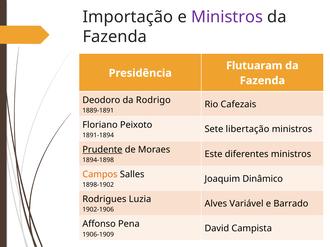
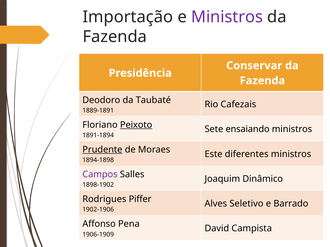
Flutuaram: Flutuaram -> Conservar
Rodrigo: Rodrigo -> Taubaté
Peixoto underline: none -> present
libertação: libertação -> ensaiando
Campos colour: orange -> purple
Luzia: Luzia -> Piffer
Variável: Variável -> Seletivo
